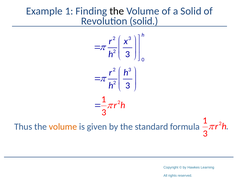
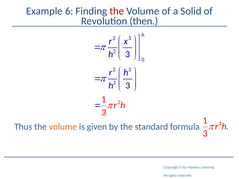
Example 1: 1 -> 6
the at (117, 11) colour: black -> red
Revolution solid: solid -> then
